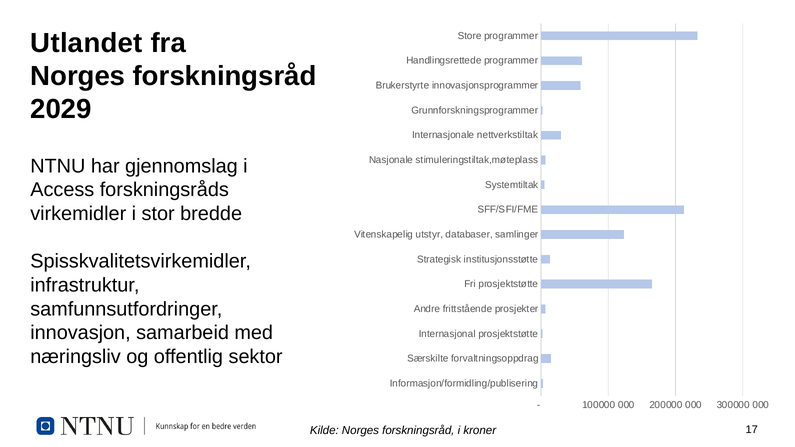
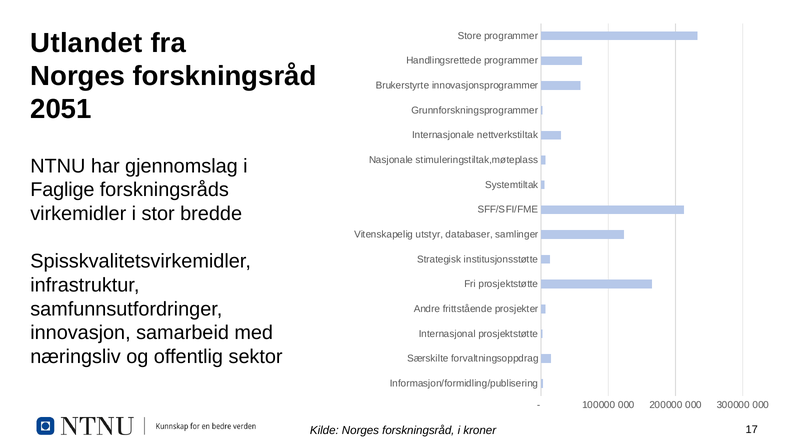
2029: 2029 -> 2051
Access: Access -> Faglige
